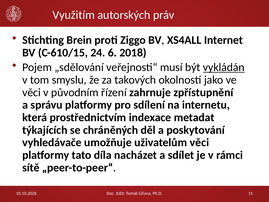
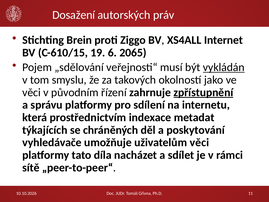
Využitím: Využitím -> Dosažení
24: 24 -> 19
2018: 2018 -> 2065
zpřístupnění underline: none -> present
